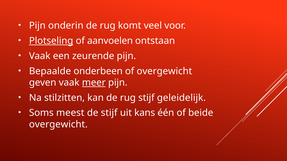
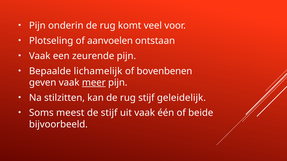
Plotseling underline: present -> none
onderbeen: onderbeen -> lichamelijk
of overgewicht: overgewicht -> bovenbenen
uit kans: kans -> vaak
overgewicht at (58, 125): overgewicht -> bijvoorbeeld
